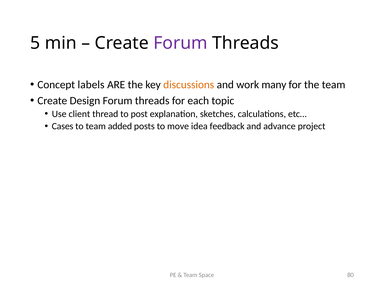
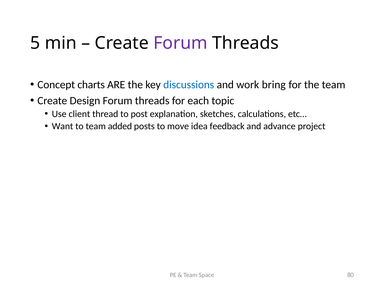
labels: labels -> charts
discussions colour: orange -> blue
many: many -> bring
Cases: Cases -> Want
